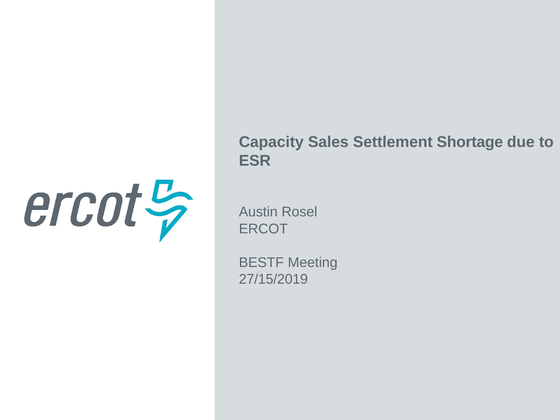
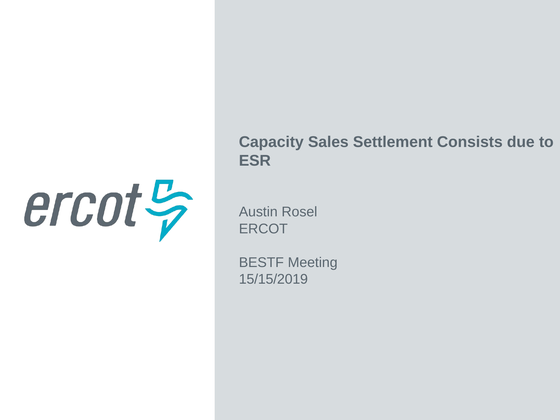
Shortage: Shortage -> Consists
27/15/2019: 27/15/2019 -> 15/15/2019
